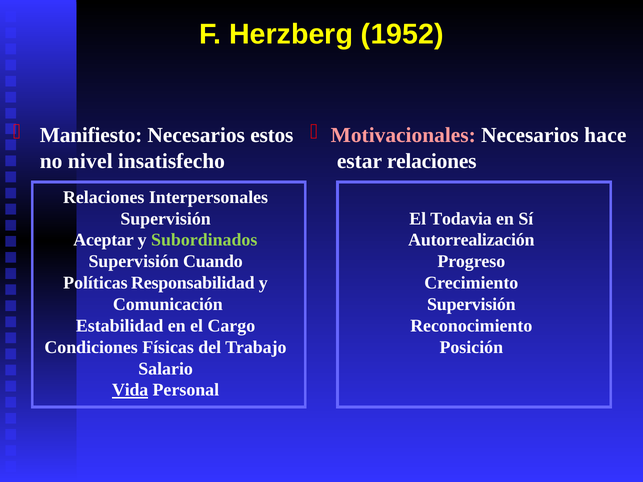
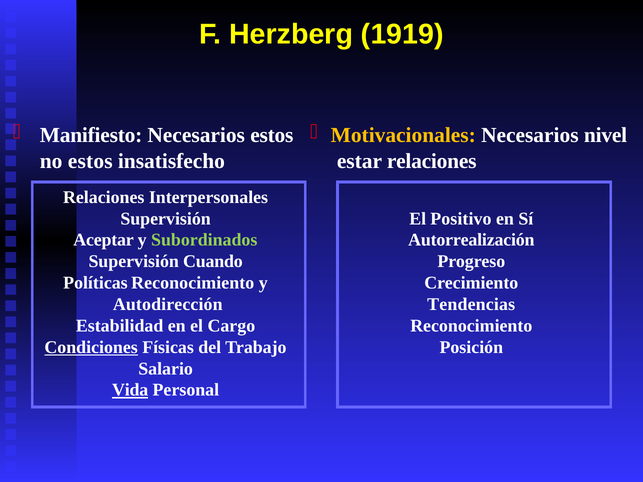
1952: 1952 -> 1919
Motivacionales colour: pink -> yellow
hace: hace -> nivel
no nivel: nivel -> estos
Todavia: Todavia -> Positivo
Políticas Responsabilidad: Responsabilidad -> Reconocimiento
Comunicación: Comunicación -> Autodirección
Supervisión at (471, 305): Supervisión -> Tendencias
Condiciones underline: none -> present
